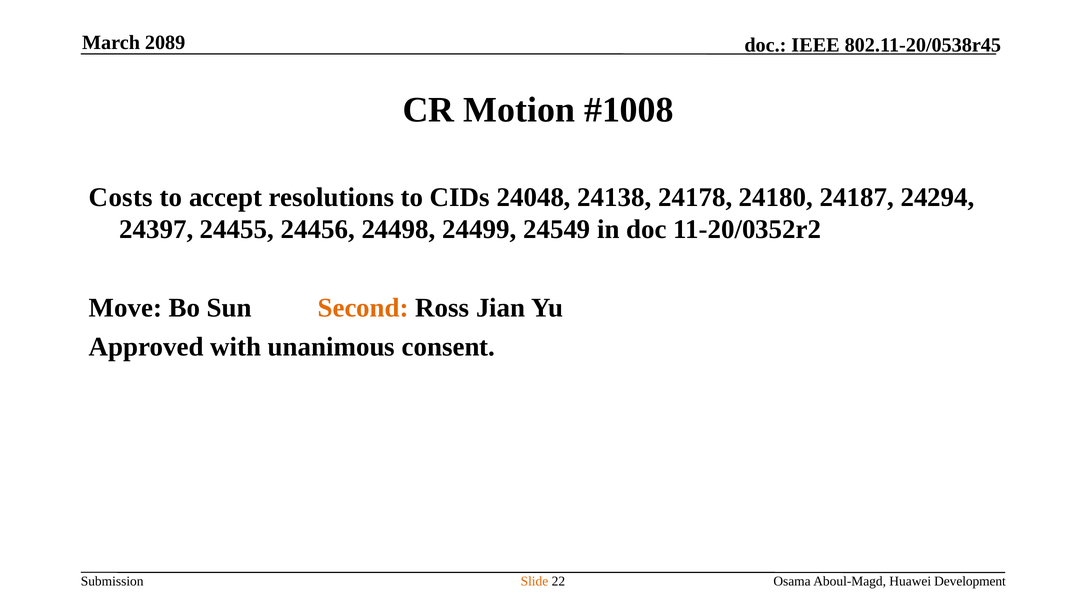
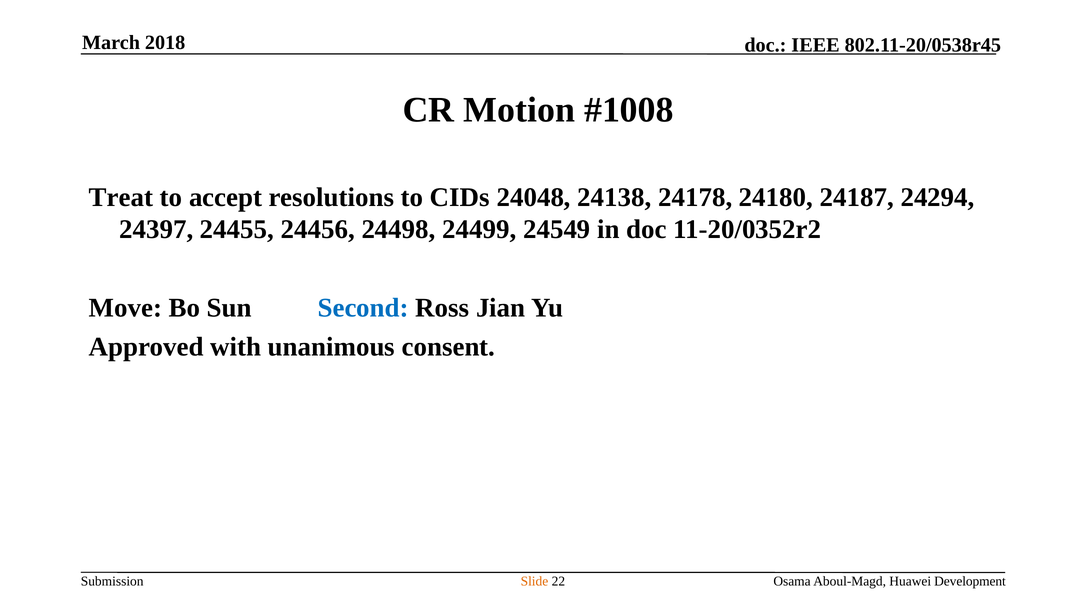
2089: 2089 -> 2018
Costs: Costs -> Treat
Second colour: orange -> blue
